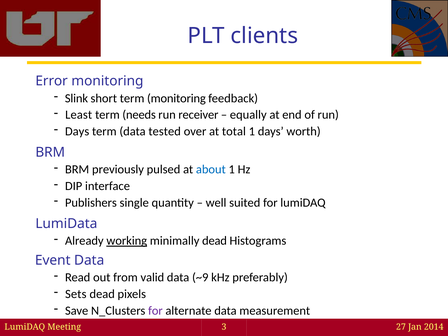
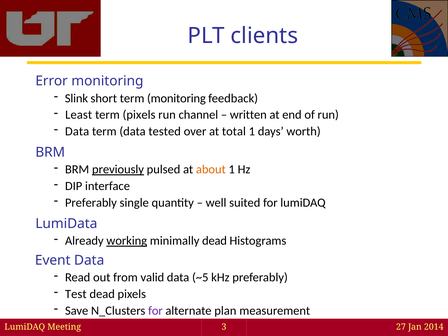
term needs: needs -> pixels
receiver: receiver -> channel
equally: equally -> written
Days at (77, 131): Days -> Data
previously underline: none -> present
about colour: blue -> orange
Publishers at (91, 203): Publishers -> Preferably
~9: ~9 -> ~5
Sets: Sets -> Test
alternate data: data -> plan
